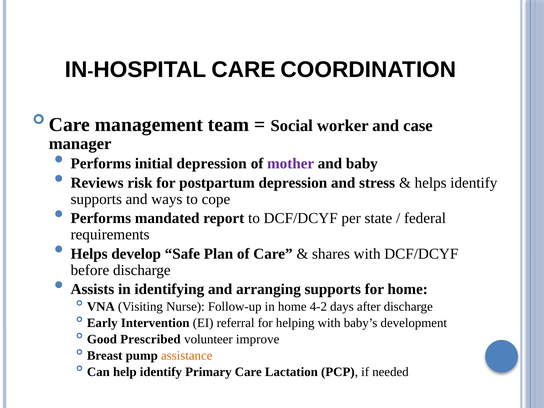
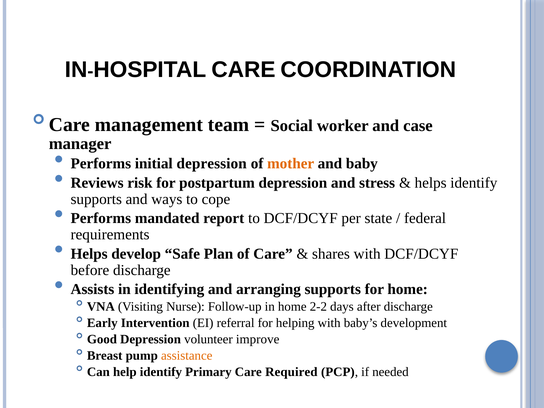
mother colour: purple -> orange
4-2: 4-2 -> 2-2
Good Prescribed: Prescribed -> Depression
Lactation: Lactation -> Required
